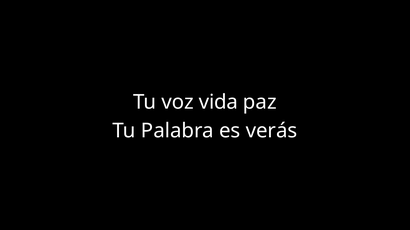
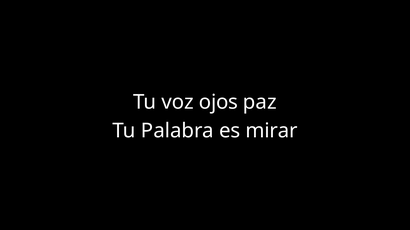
vida: vida -> ojos
verás: verás -> mirar
